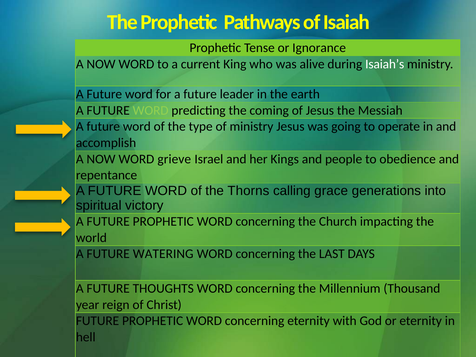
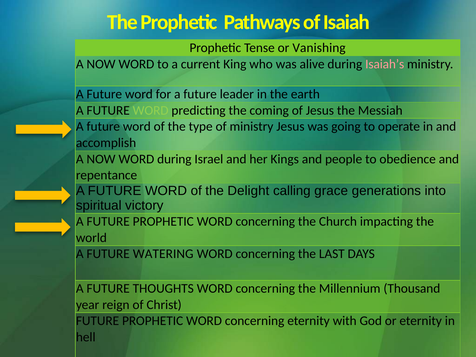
Ignorance: Ignorance -> Vanishing
Isaiah’s colour: white -> pink
WORD grieve: grieve -> during
Thorns: Thorns -> Delight
